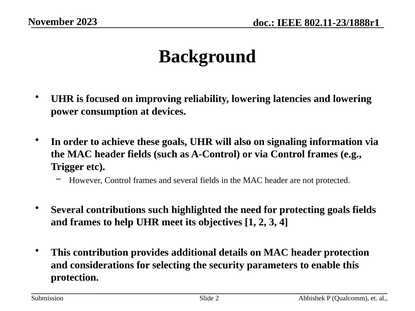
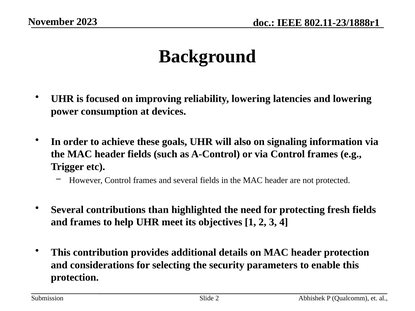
contributions such: such -> than
protecting goals: goals -> fresh
